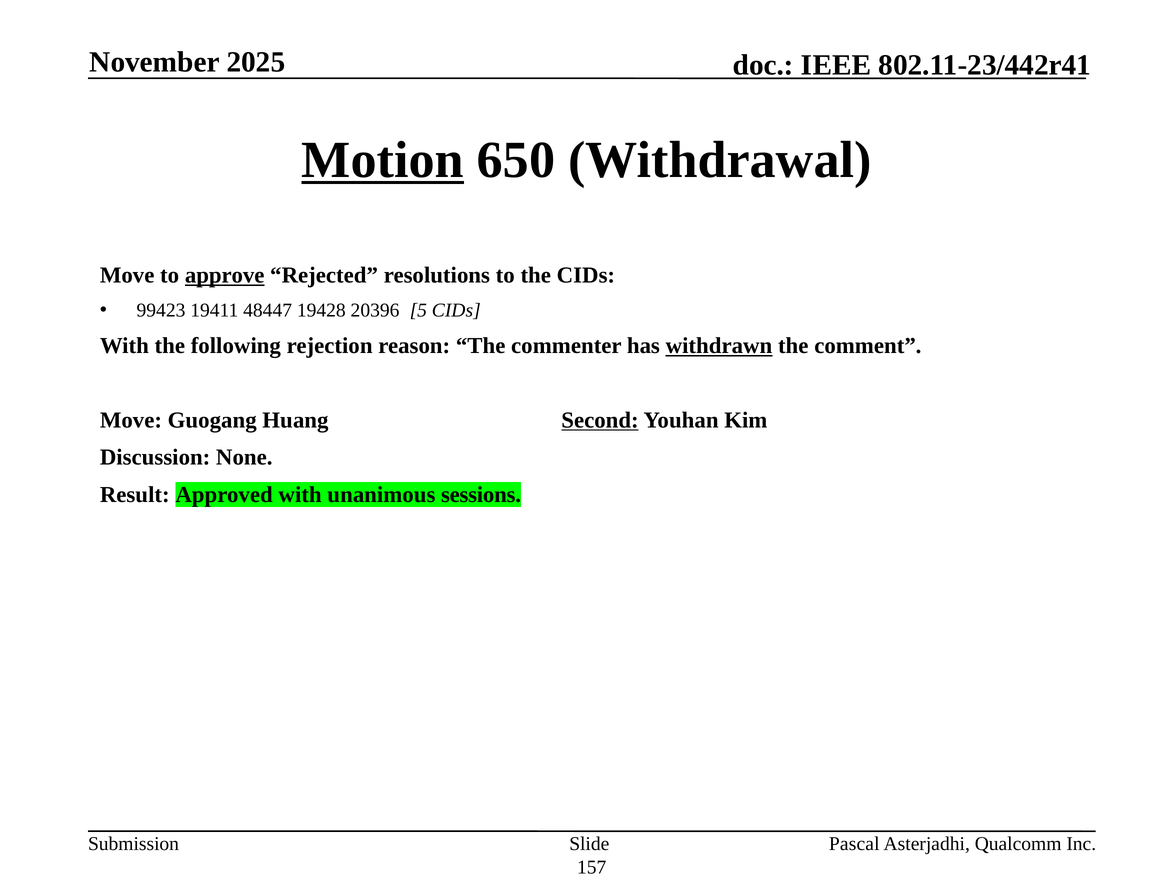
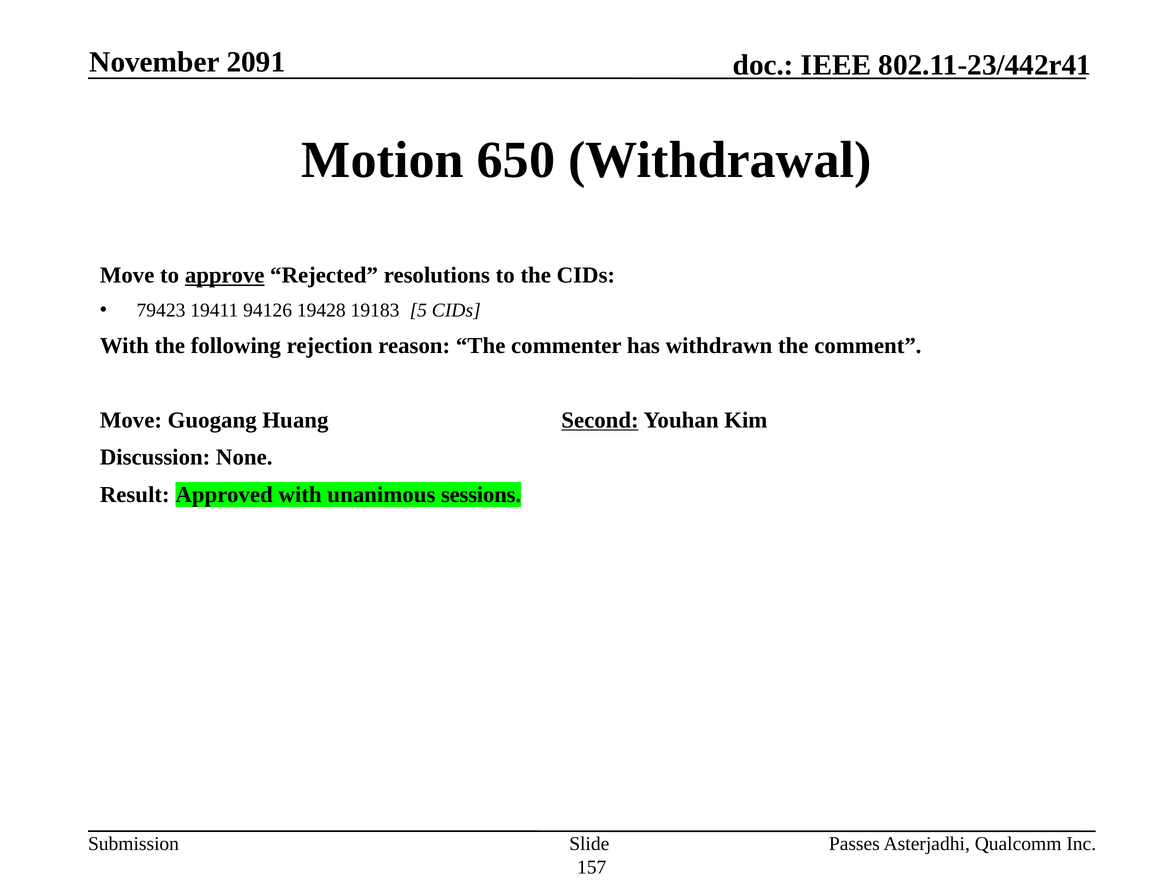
2025: 2025 -> 2091
Motion underline: present -> none
99423: 99423 -> 79423
48447: 48447 -> 94126
20396: 20396 -> 19183
withdrawn underline: present -> none
Pascal: Pascal -> Passes
